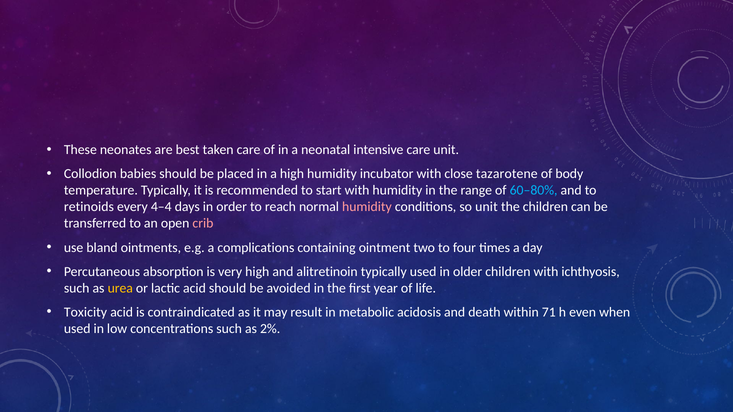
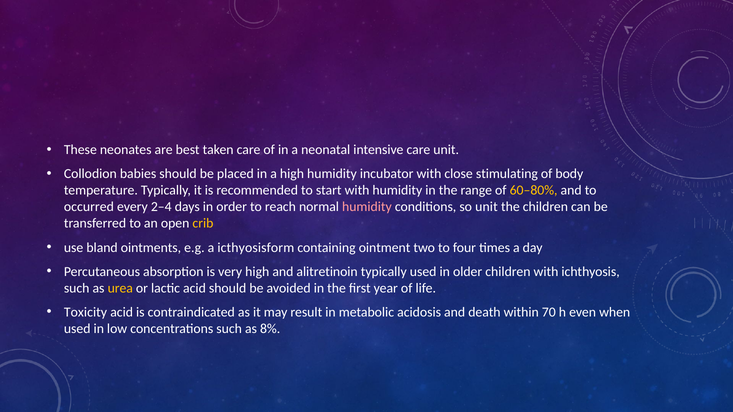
tazarotene: tazarotene -> stimulating
60–80% colour: light blue -> yellow
retinoids: retinoids -> occurred
4–4: 4–4 -> 2–4
crib colour: pink -> yellow
complications: complications -> icthyosisform
71: 71 -> 70
2%: 2% -> 8%
